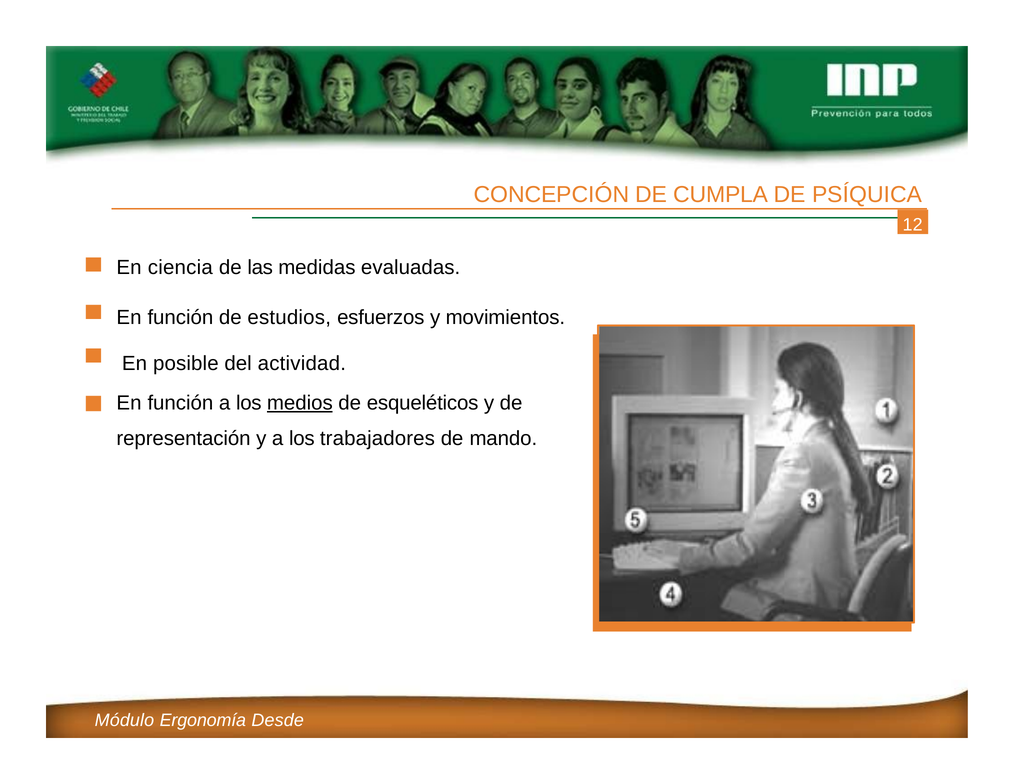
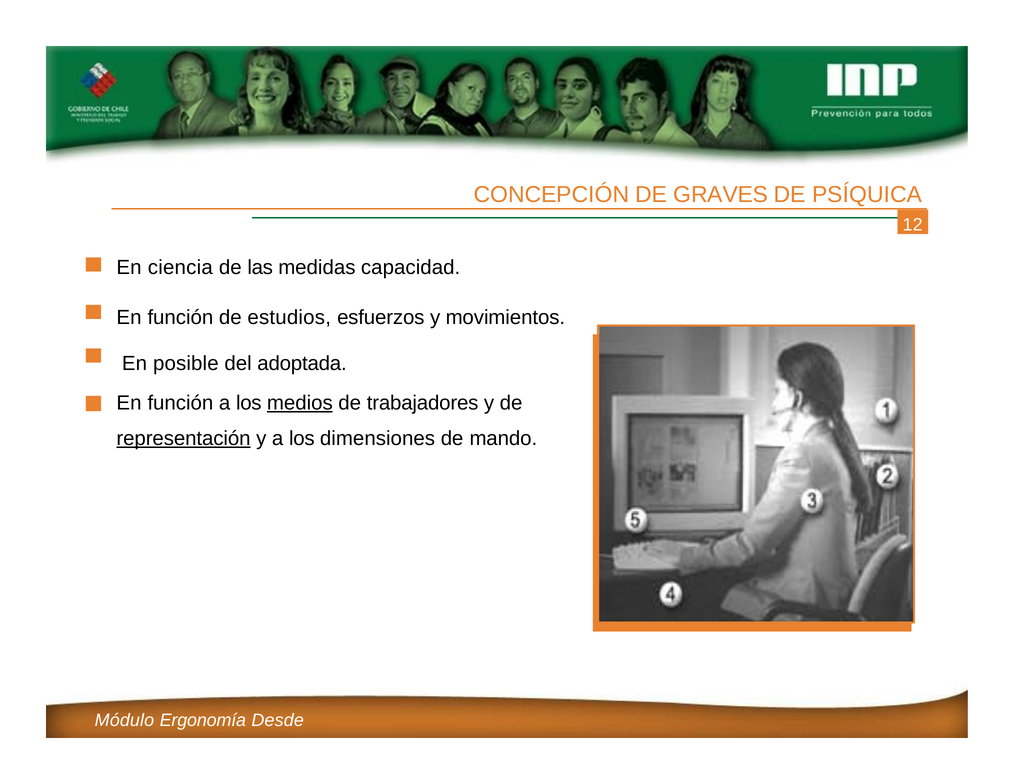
CUMPLA: CUMPLA -> GRAVES
evaluadas: evaluadas -> capacidad
actividad: actividad -> adoptada
esqueléticos: esqueléticos -> trabajadores
representación underline: none -> present
trabajadores: trabajadores -> dimensiones
